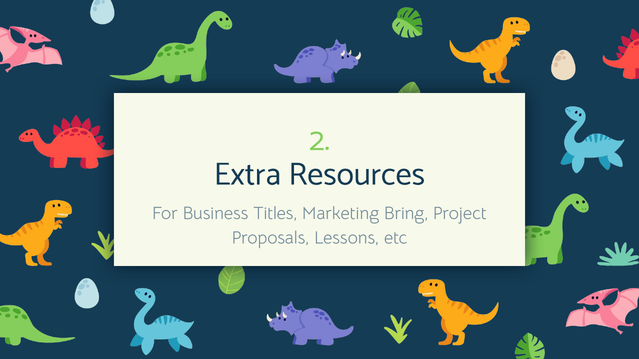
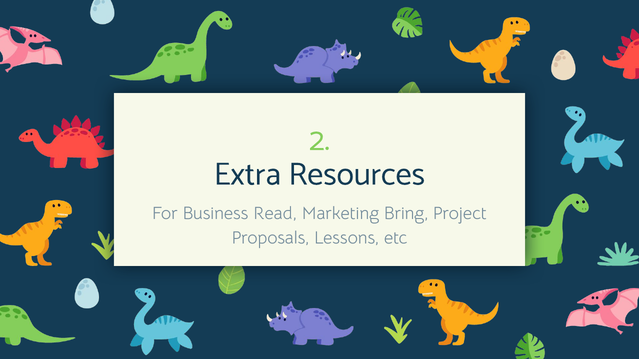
Titles: Titles -> Read
